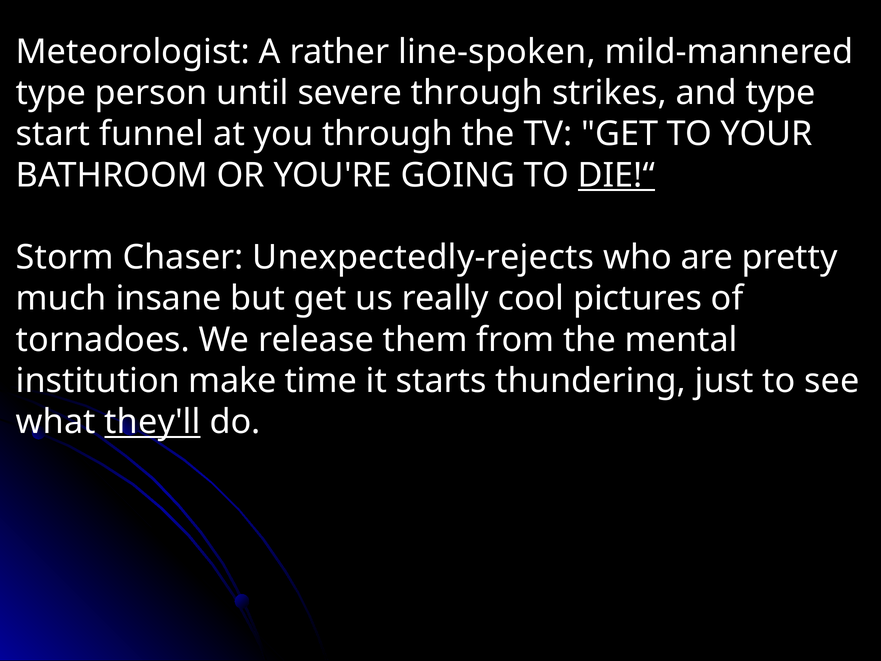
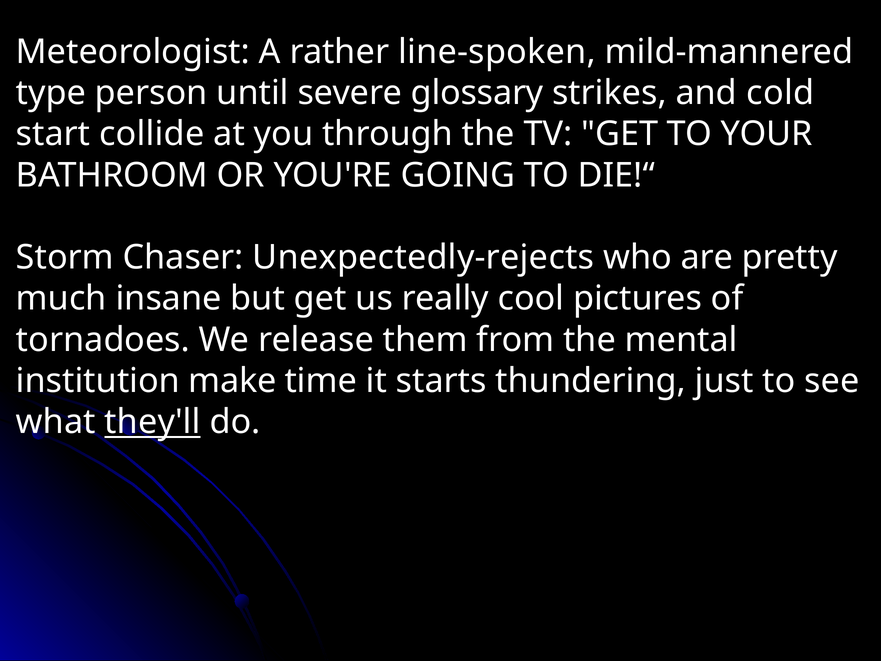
severe through: through -> glossary
and type: type -> cold
funnel: funnel -> collide
DIE!“ underline: present -> none
